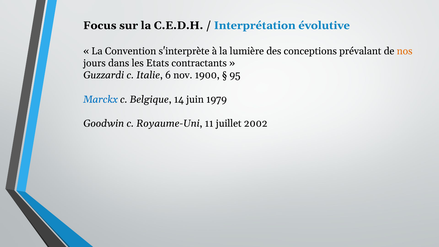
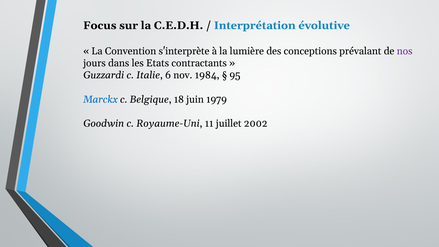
nos colour: orange -> purple
1900: 1900 -> 1984
14: 14 -> 18
